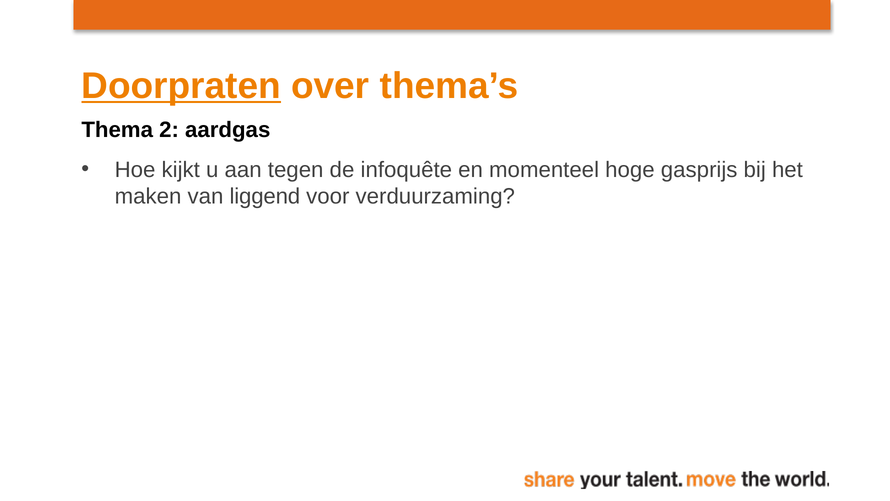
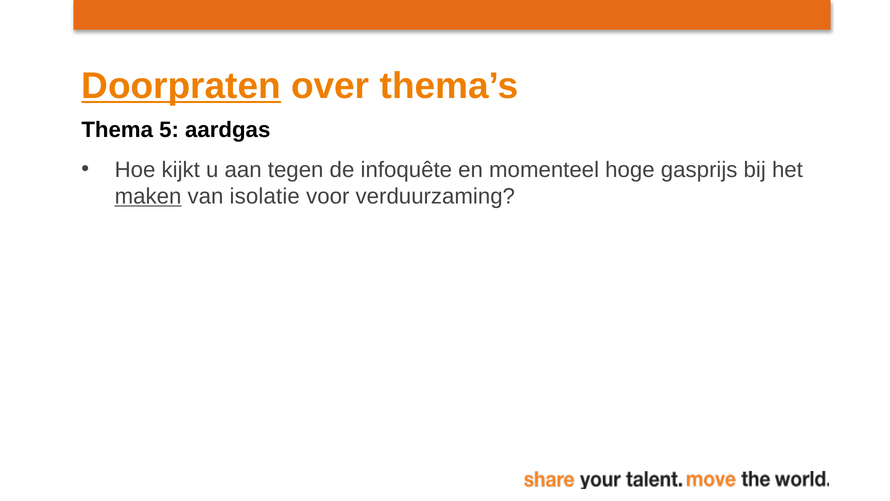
2: 2 -> 5
maken underline: none -> present
liggend: liggend -> isolatie
